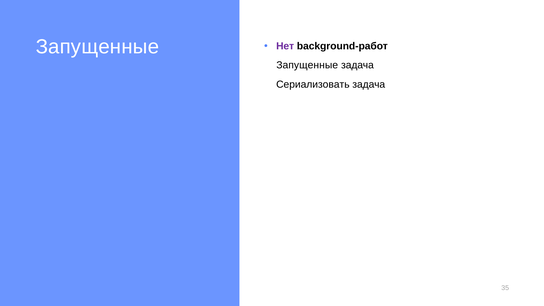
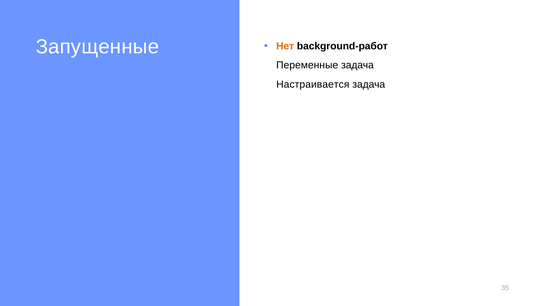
Нет colour: purple -> orange
Запущенные at (307, 65): Запущенные -> Переменные
Сериализовать: Сериализовать -> Настраивается
